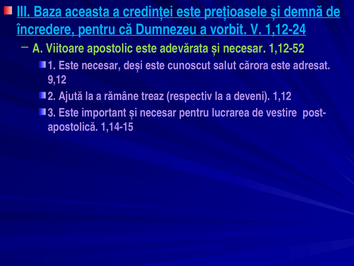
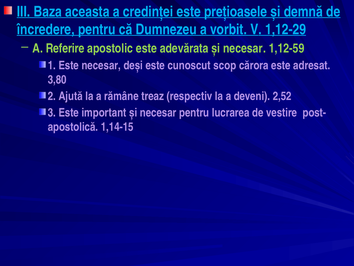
1,12-24: 1,12-24 -> 1,12-29
Viitoare: Viitoare -> Referire
1,12-52: 1,12-52 -> 1,12-59
salut: salut -> scop
9,12: 9,12 -> 3,80
1,12: 1,12 -> 2,52
